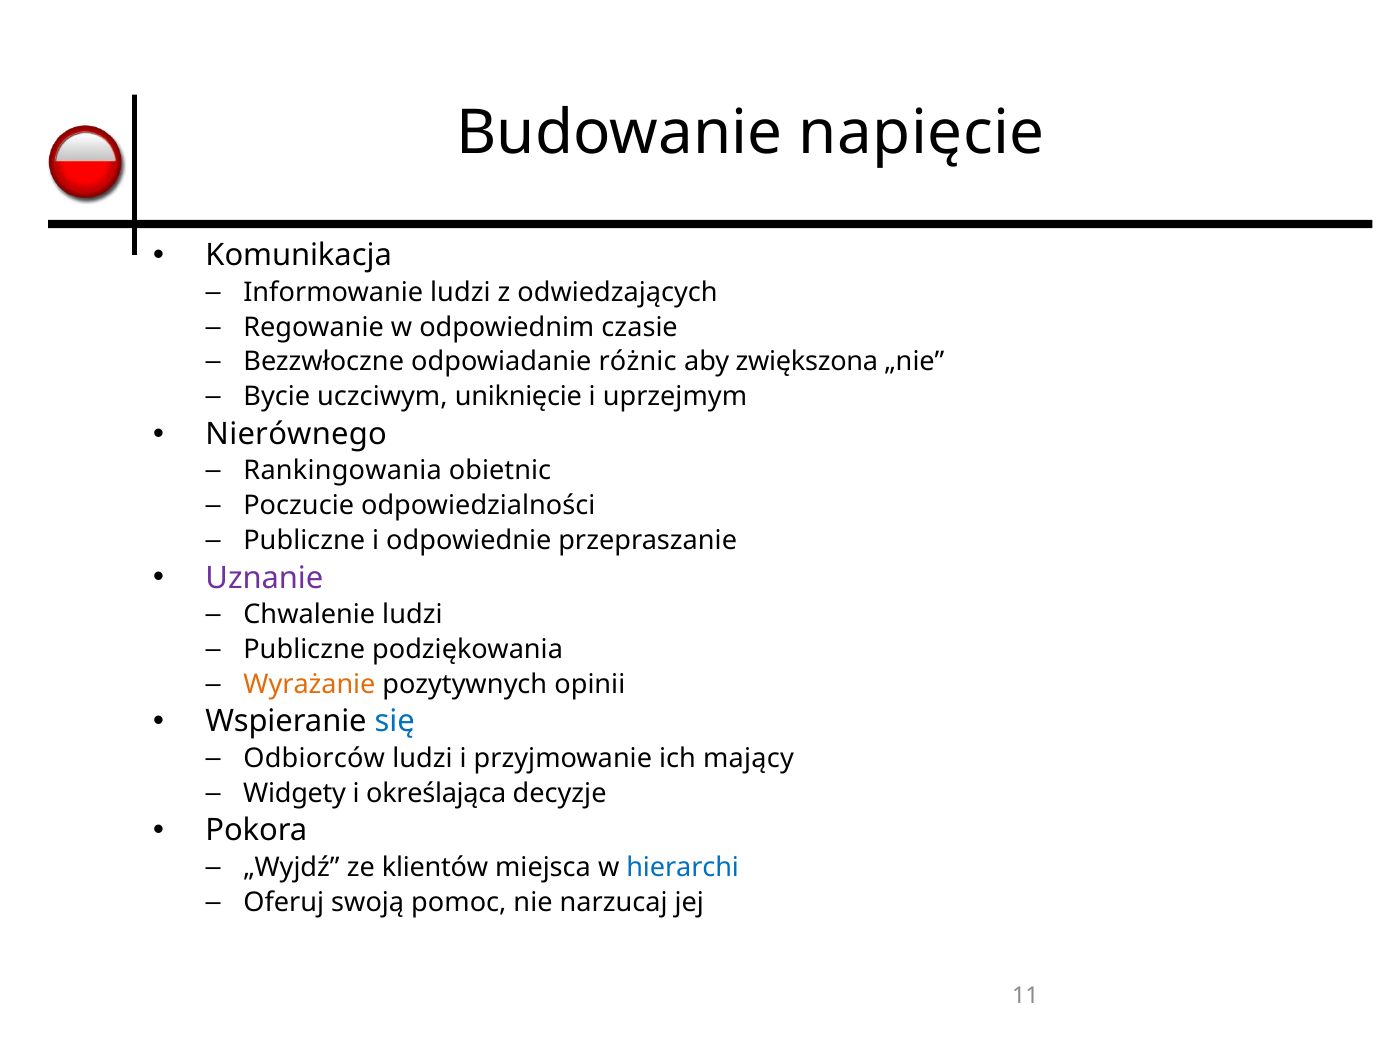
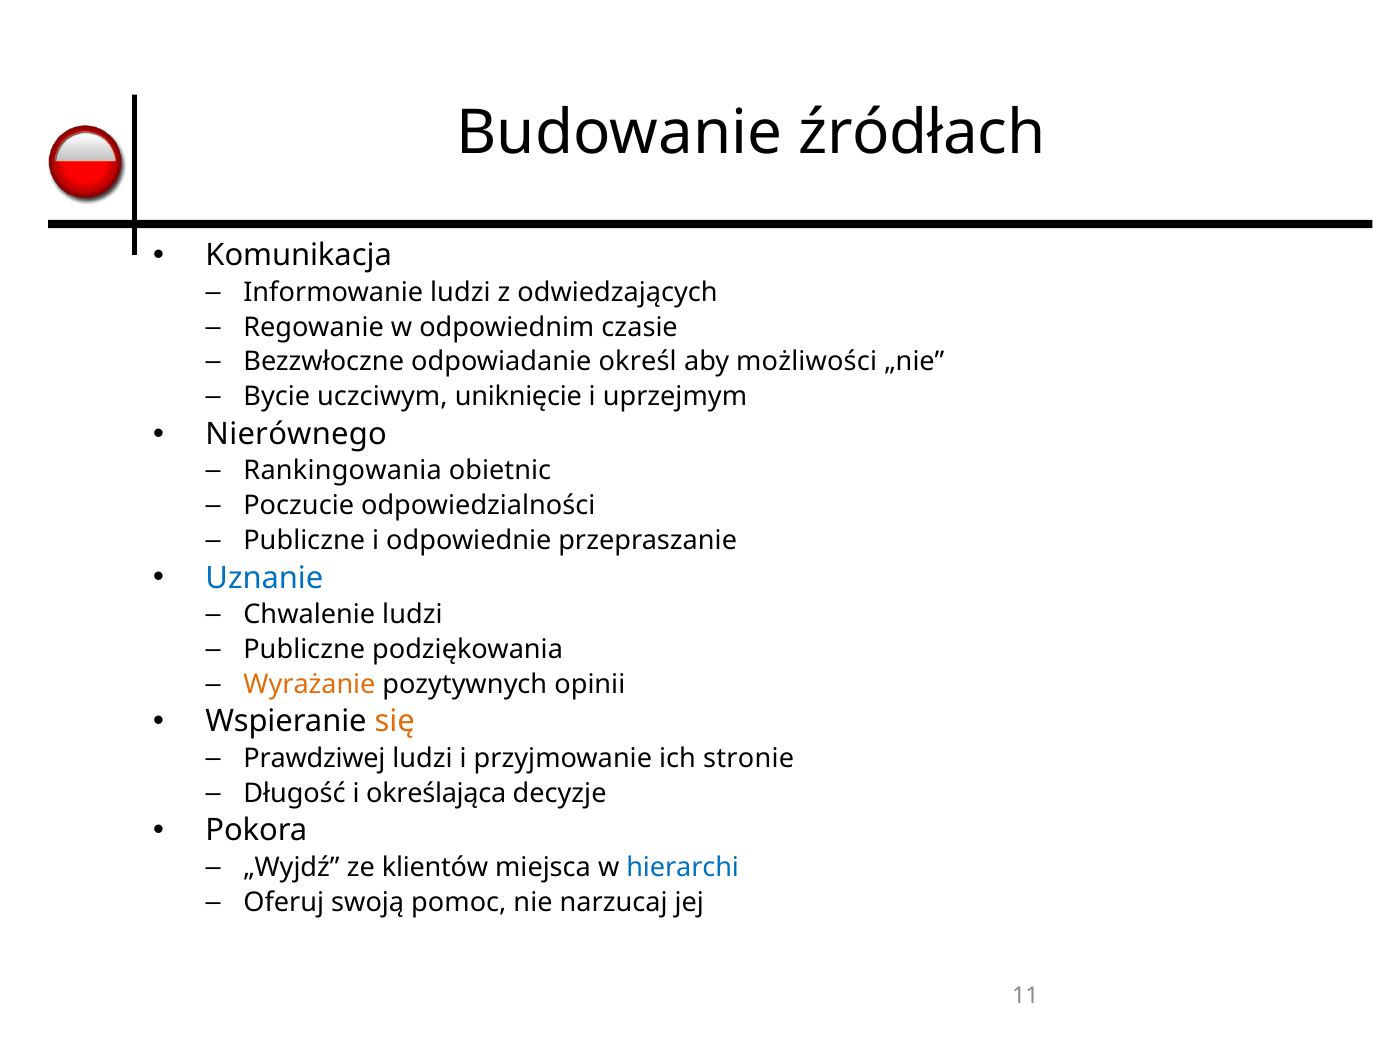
napięcie: napięcie -> źródłach
różnic: różnic -> określ
zwiększona: zwiększona -> możliwości
Uznanie colour: purple -> blue
się colour: blue -> orange
Odbiorców: Odbiorców -> Prawdziwej
mający: mający -> stronie
Widgety: Widgety -> Długość
